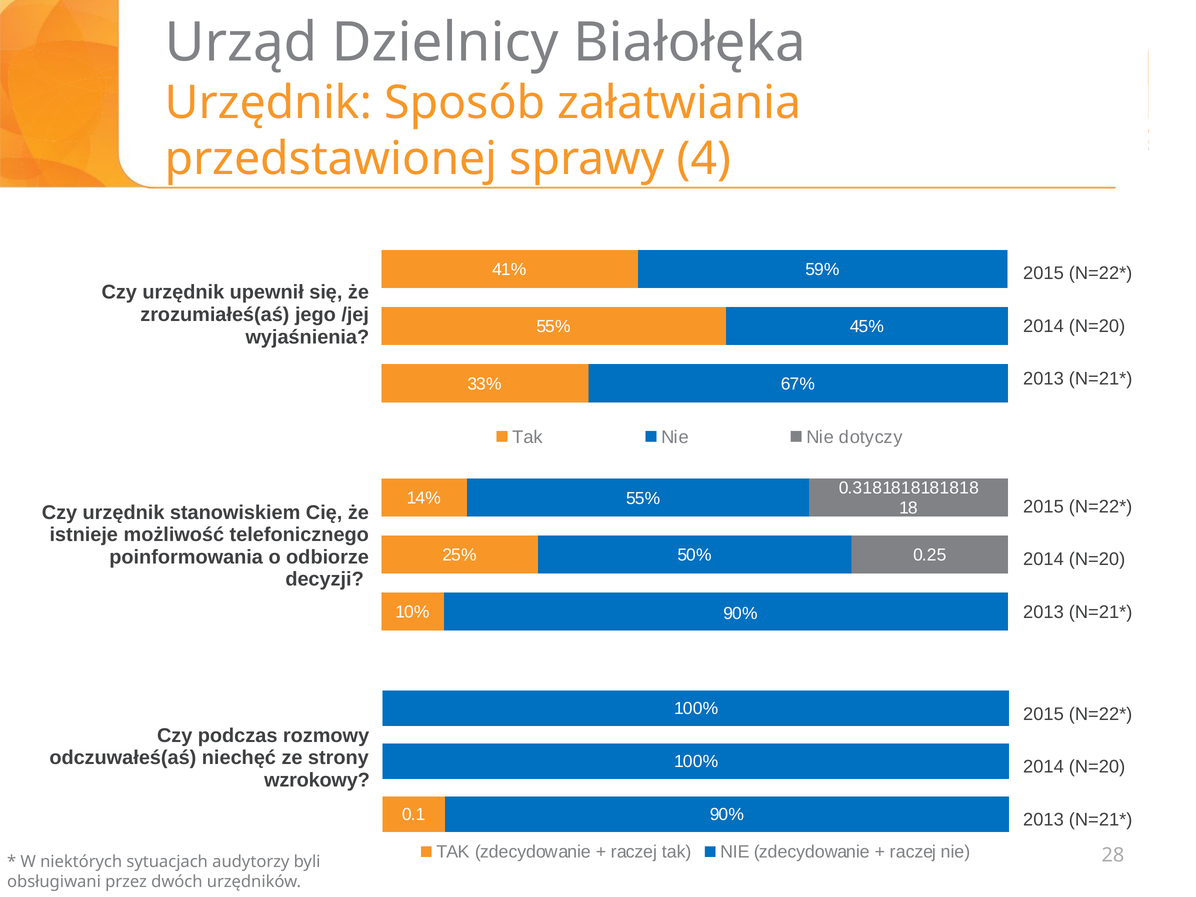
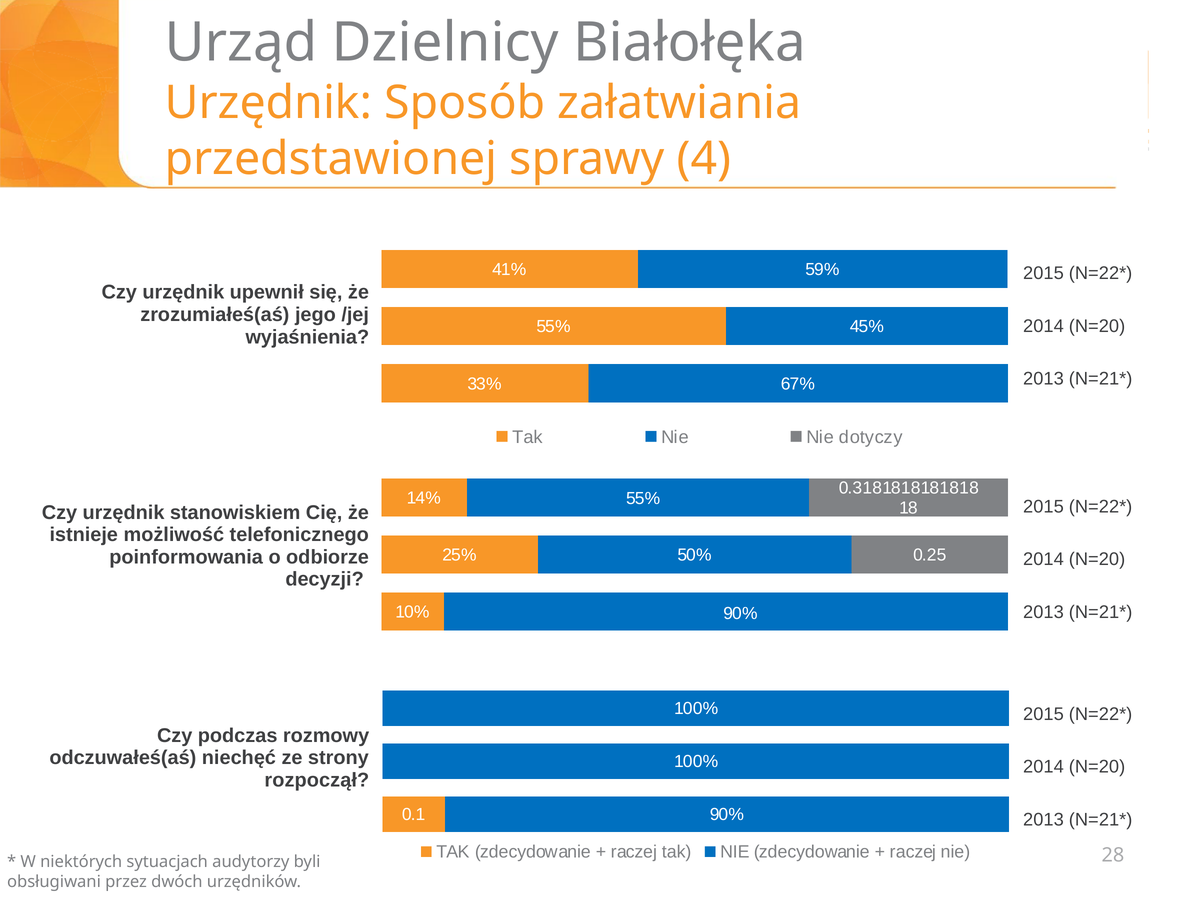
wzrokowy: wzrokowy -> rozpoczął
